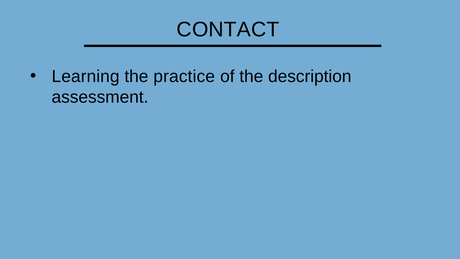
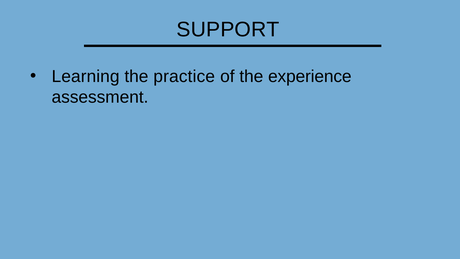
CONTACT: CONTACT -> SUPPORT
description: description -> experience
